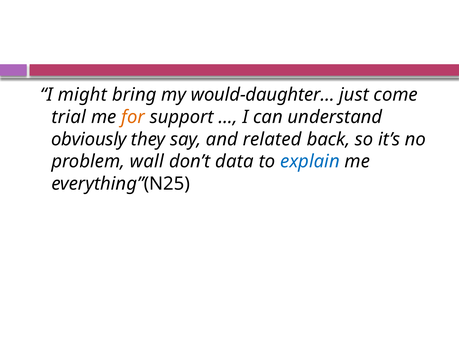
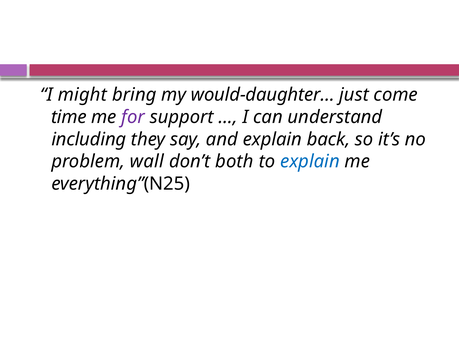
trial: trial -> time
for colour: orange -> purple
obviously: obviously -> including
and related: related -> explain
data: data -> both
